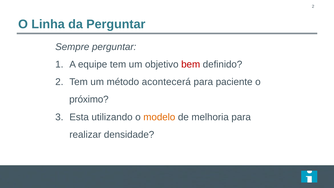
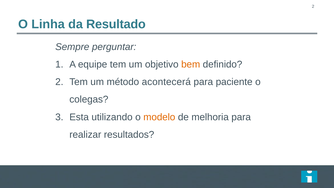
da Perguntar: Perguntar -> Resultado
bem colour: red -> orange
próximo: próximo -> colegas
densidade: densidade -> resultados
